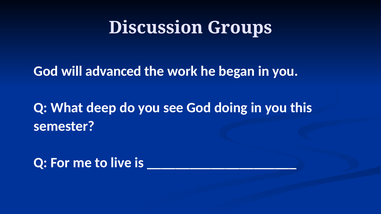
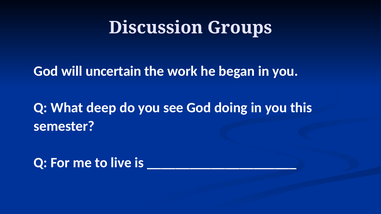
advanced: advanced -> uncertain
